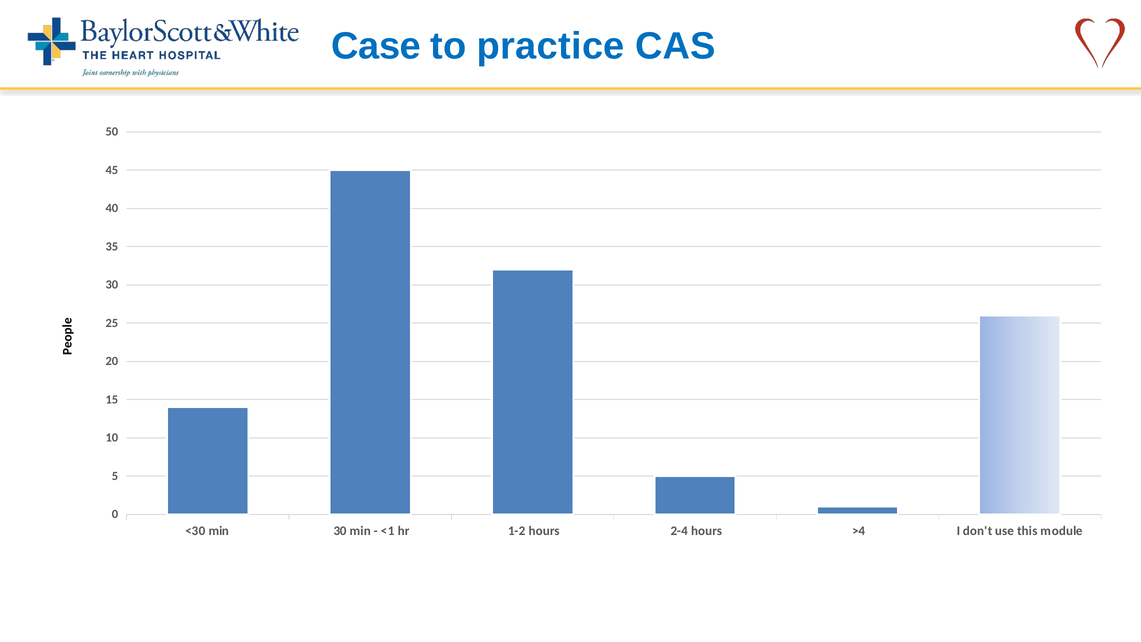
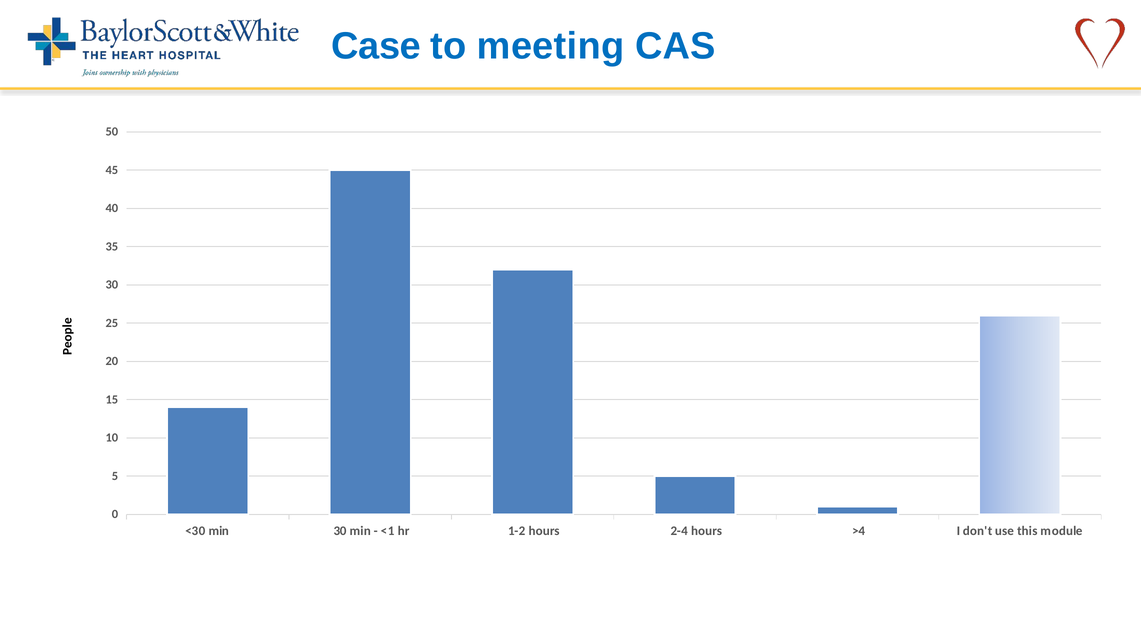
practice: practice -> meeting
